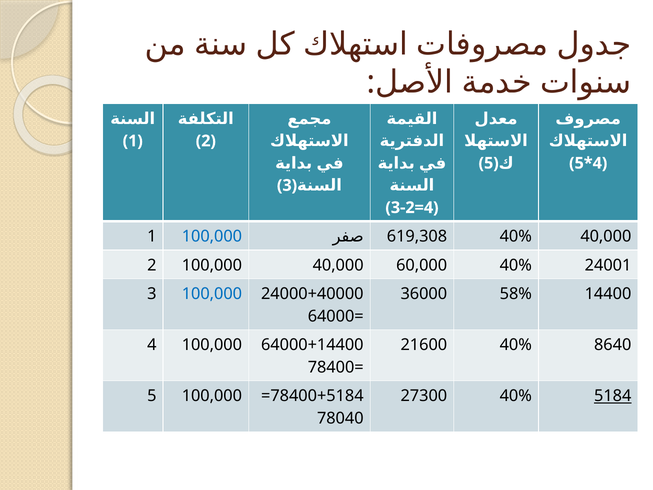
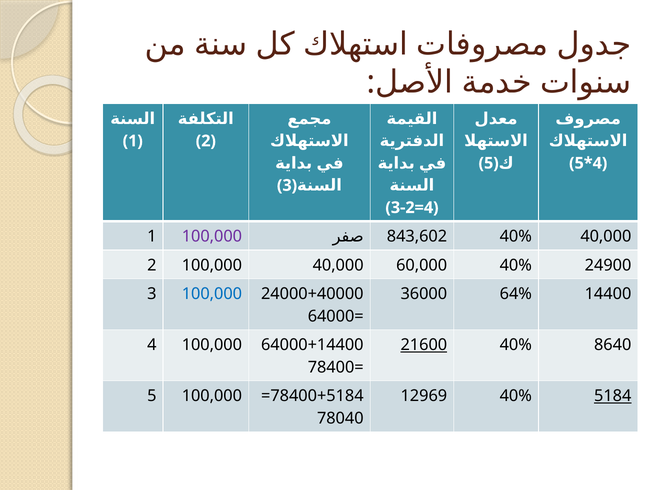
100,000 at (212, 236) colour: blue -> purple
619,308: 619,308 -> 843,602
24001: 24001 -> 24900
58%: 58% -> 64%
21600 underline: none -> present
27300: 27300 -> 12969
